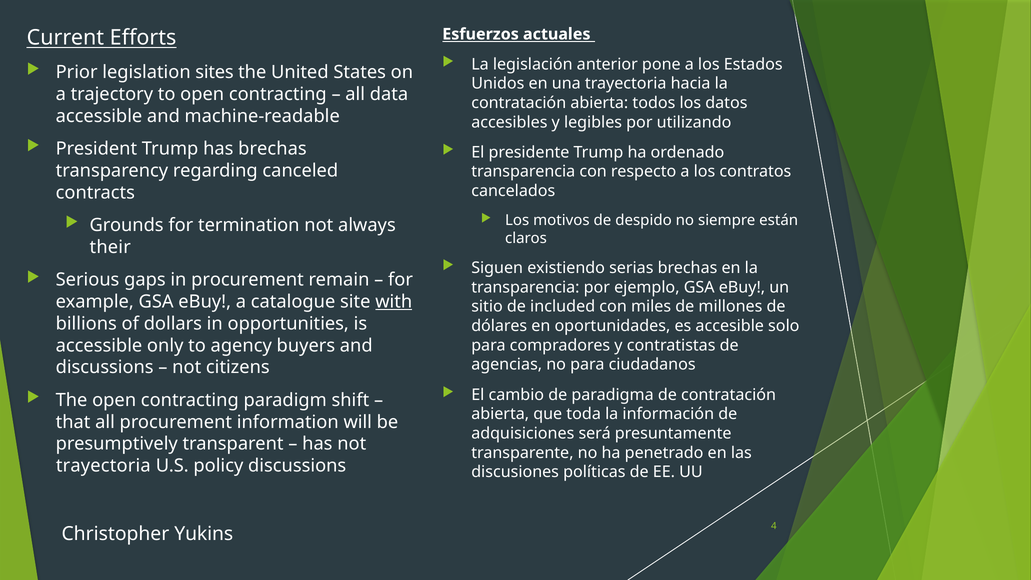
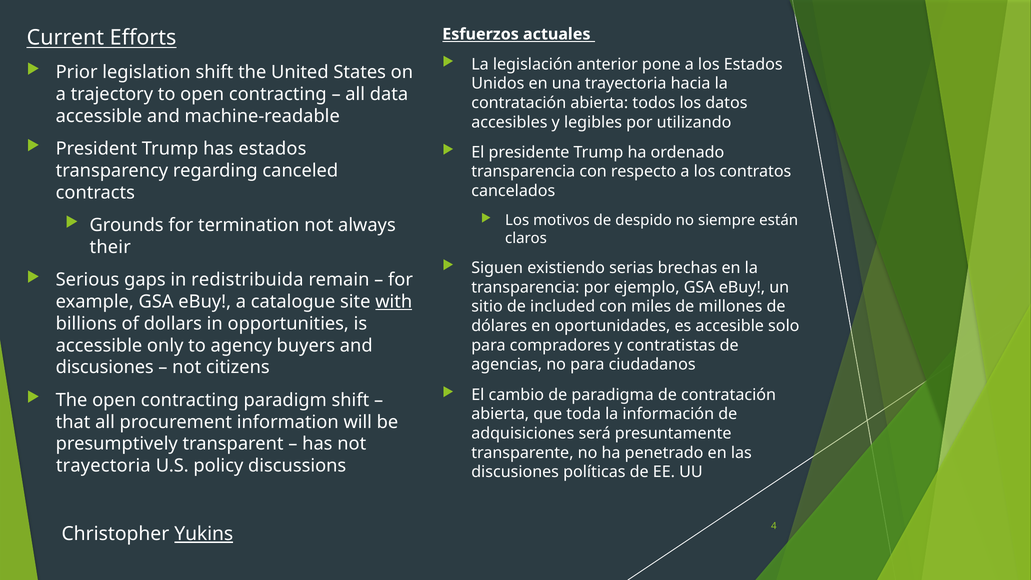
legislation sites: sites -> shift
has brechas: brechas -> estados
in procurement: procurement -> redistribuida
discussions at (105, 367): discussions -> discusiones
Yukins underline: none -> present
